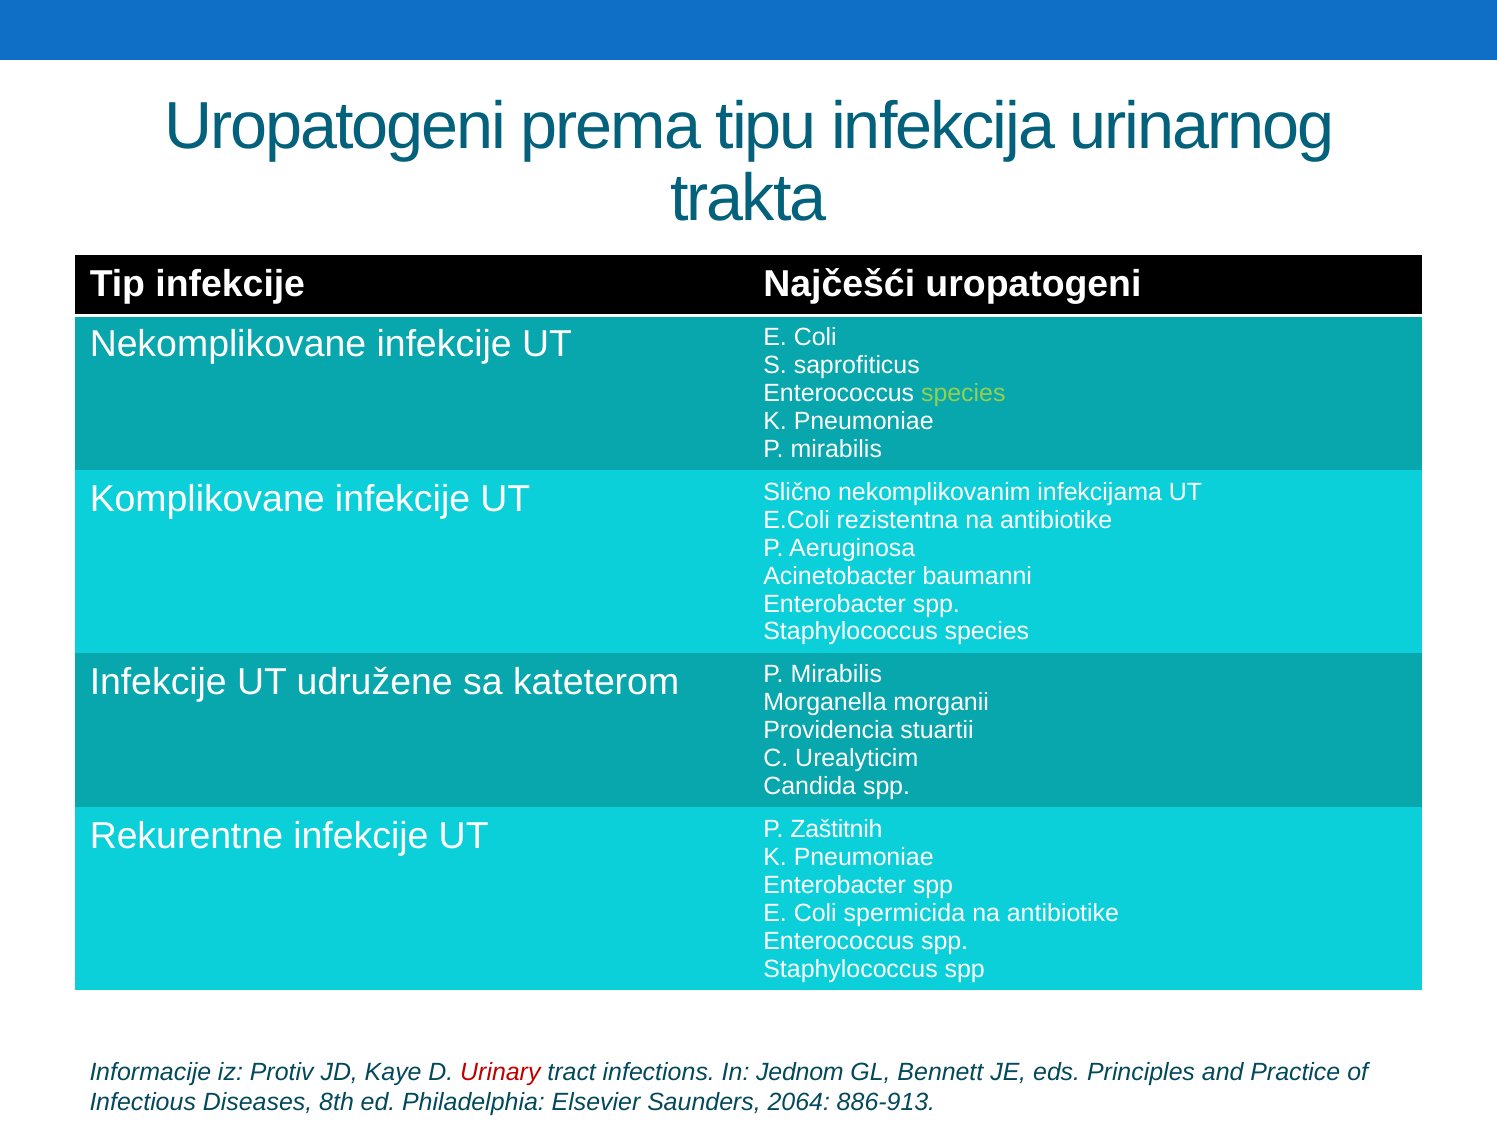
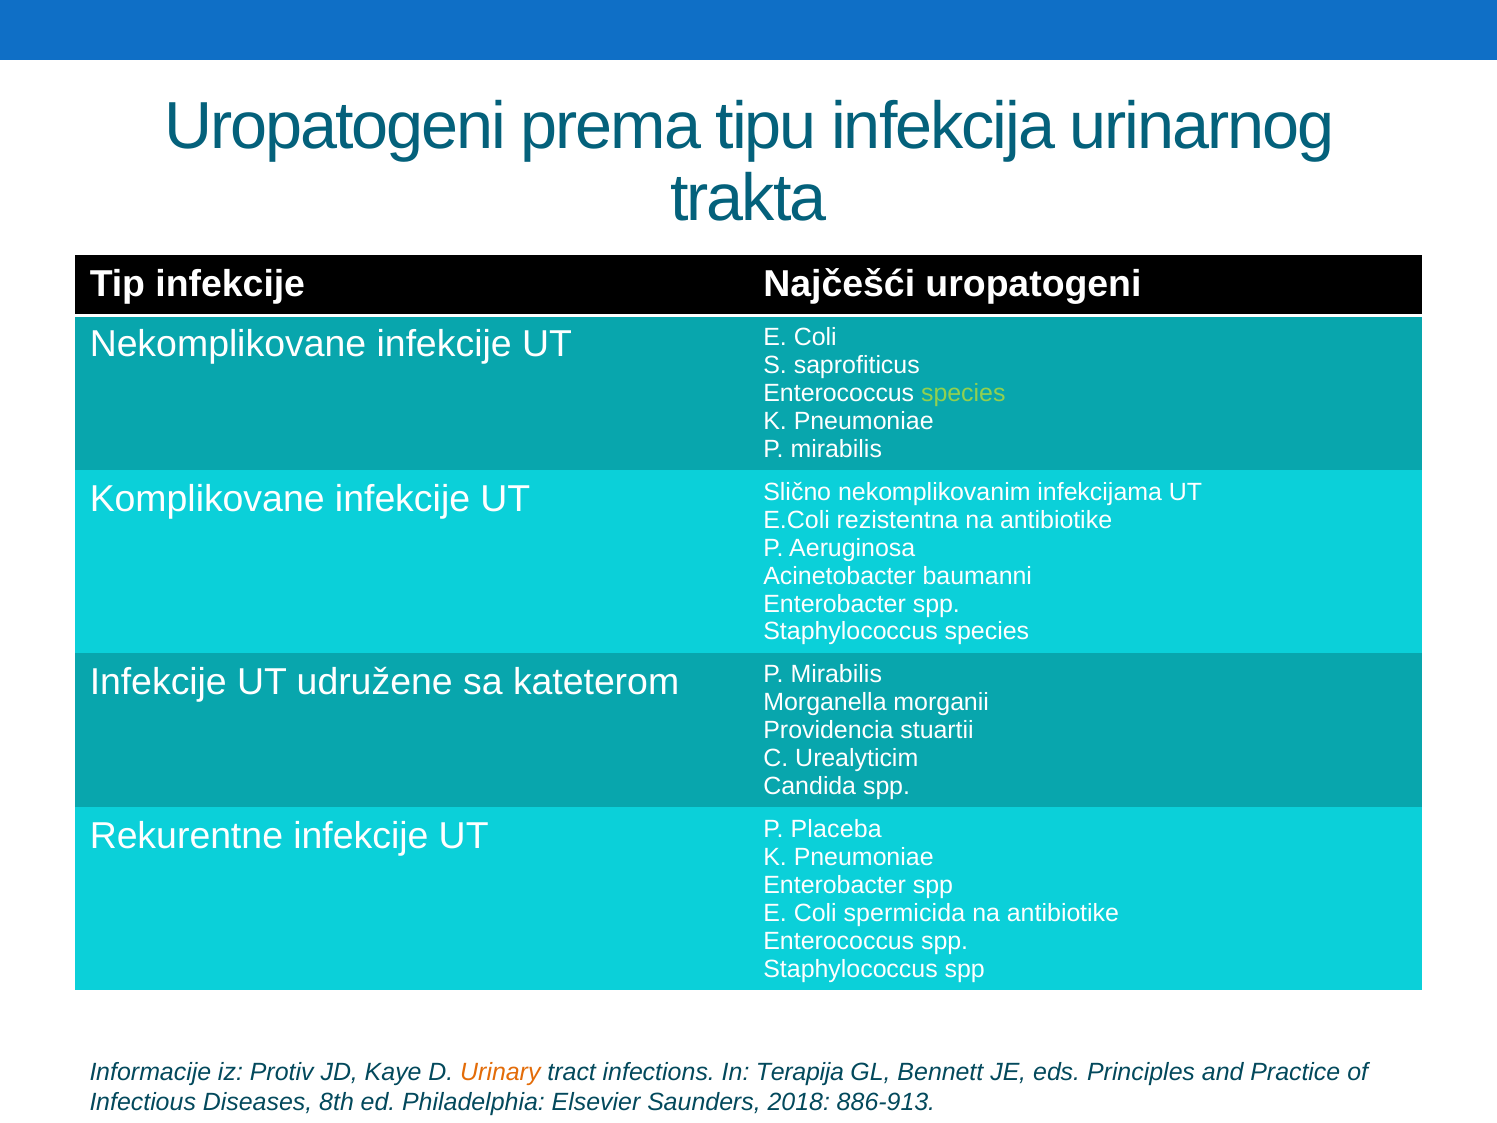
Zaštitnih: Zaštitnih -> Placeba
Urinary colour: red -> orange
Jednom: Jednom -> Terapija
2064: 2064 -> 2018
